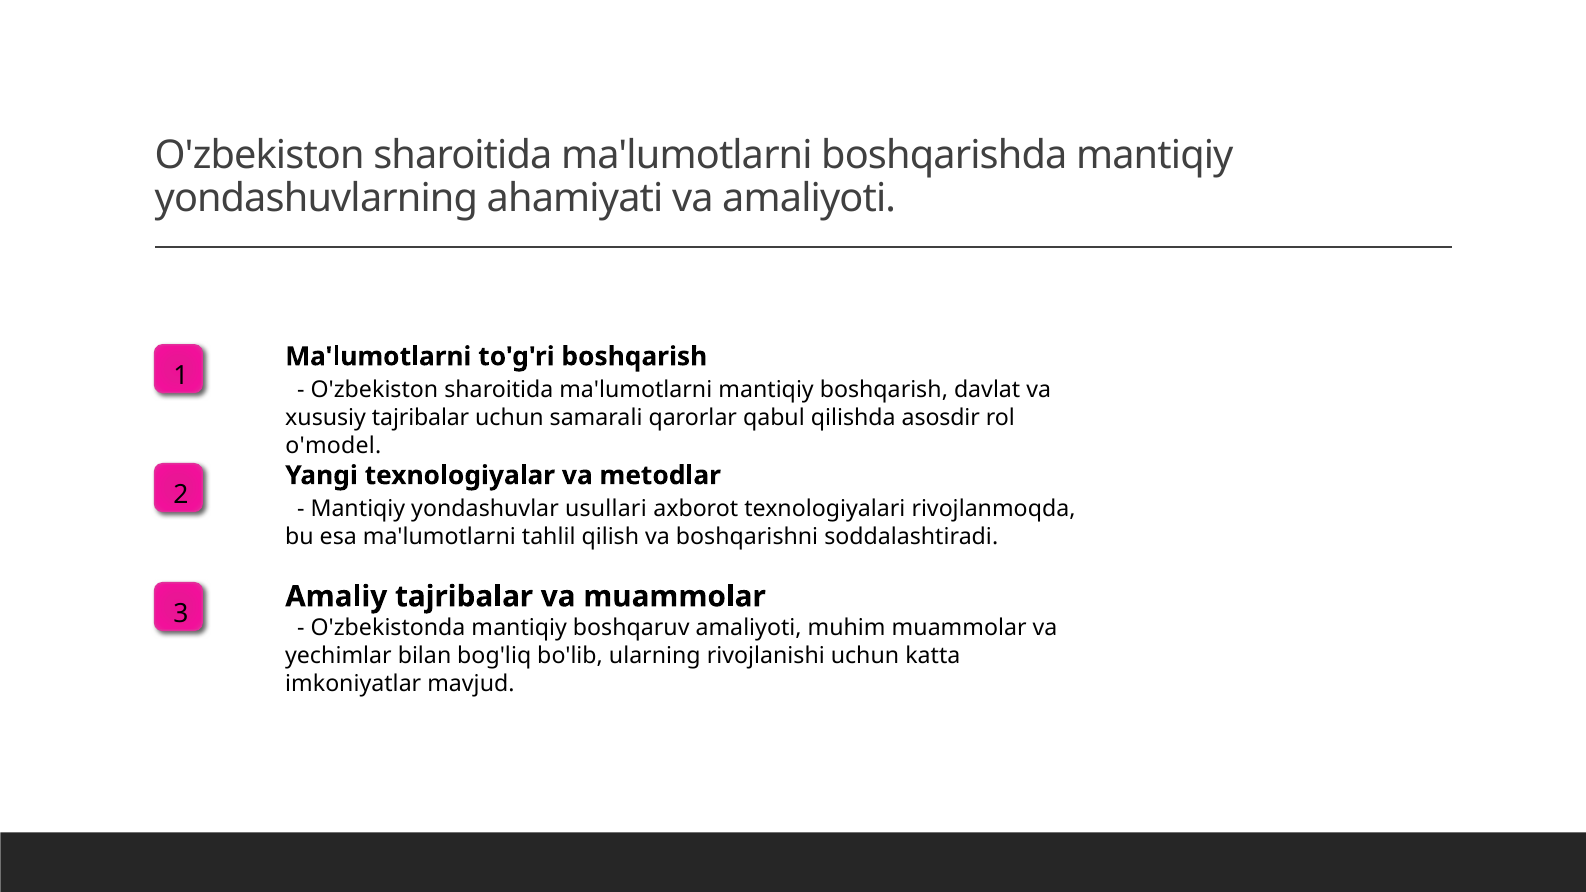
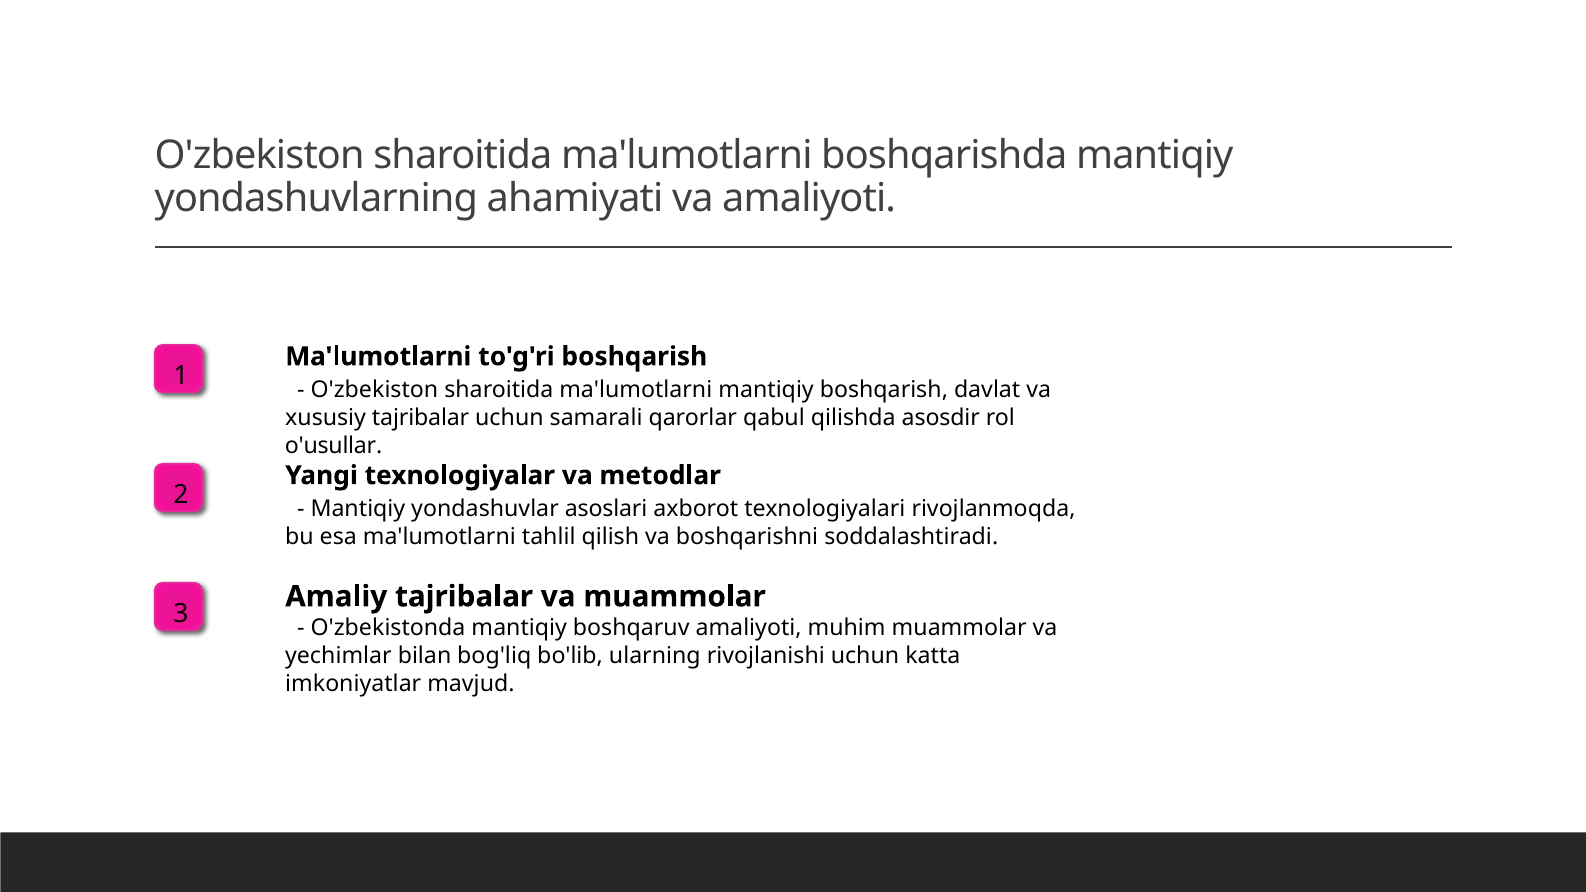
o'model: o'model -> o'usullar
usullari: usullari -> asoslari
